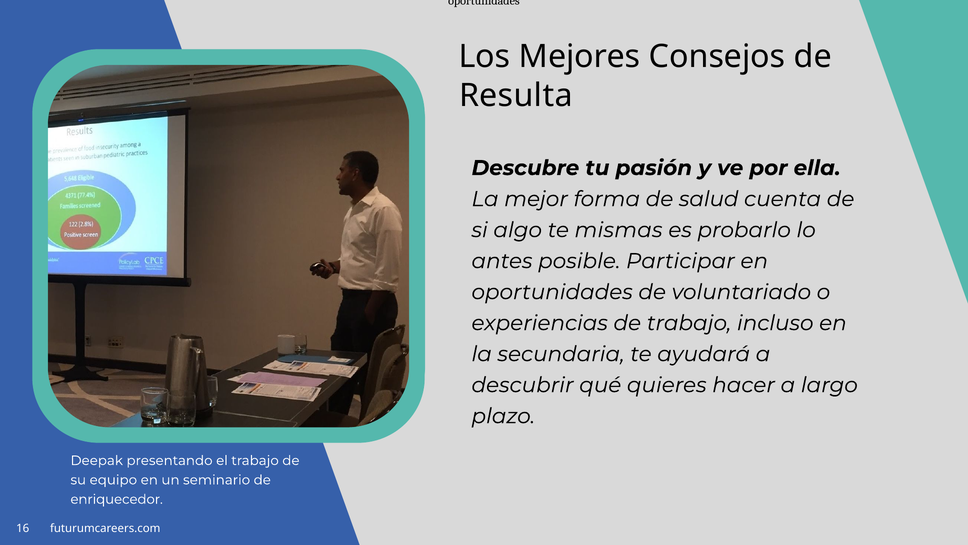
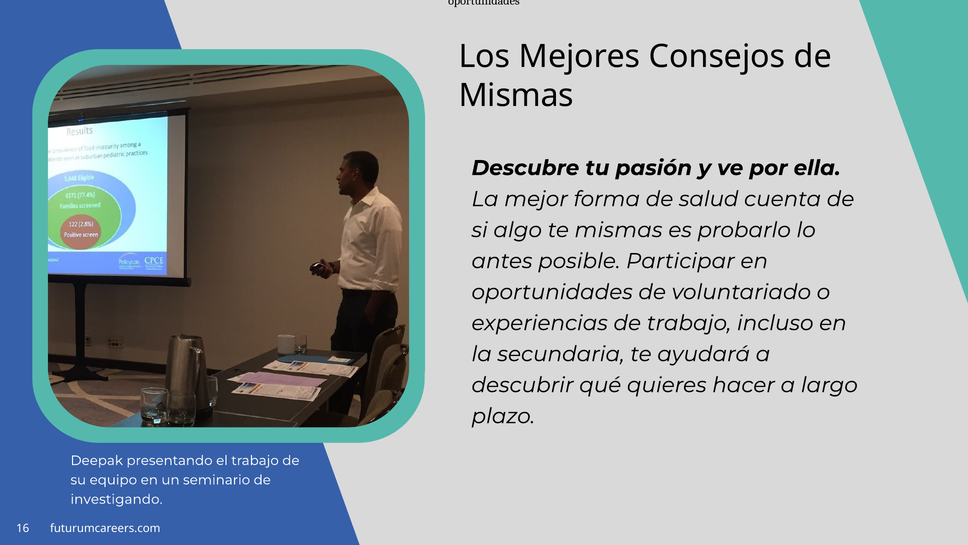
Resulta at (516, 95): Resulta -> Mismas
enriquecedor: enriquecedor -> investigando
